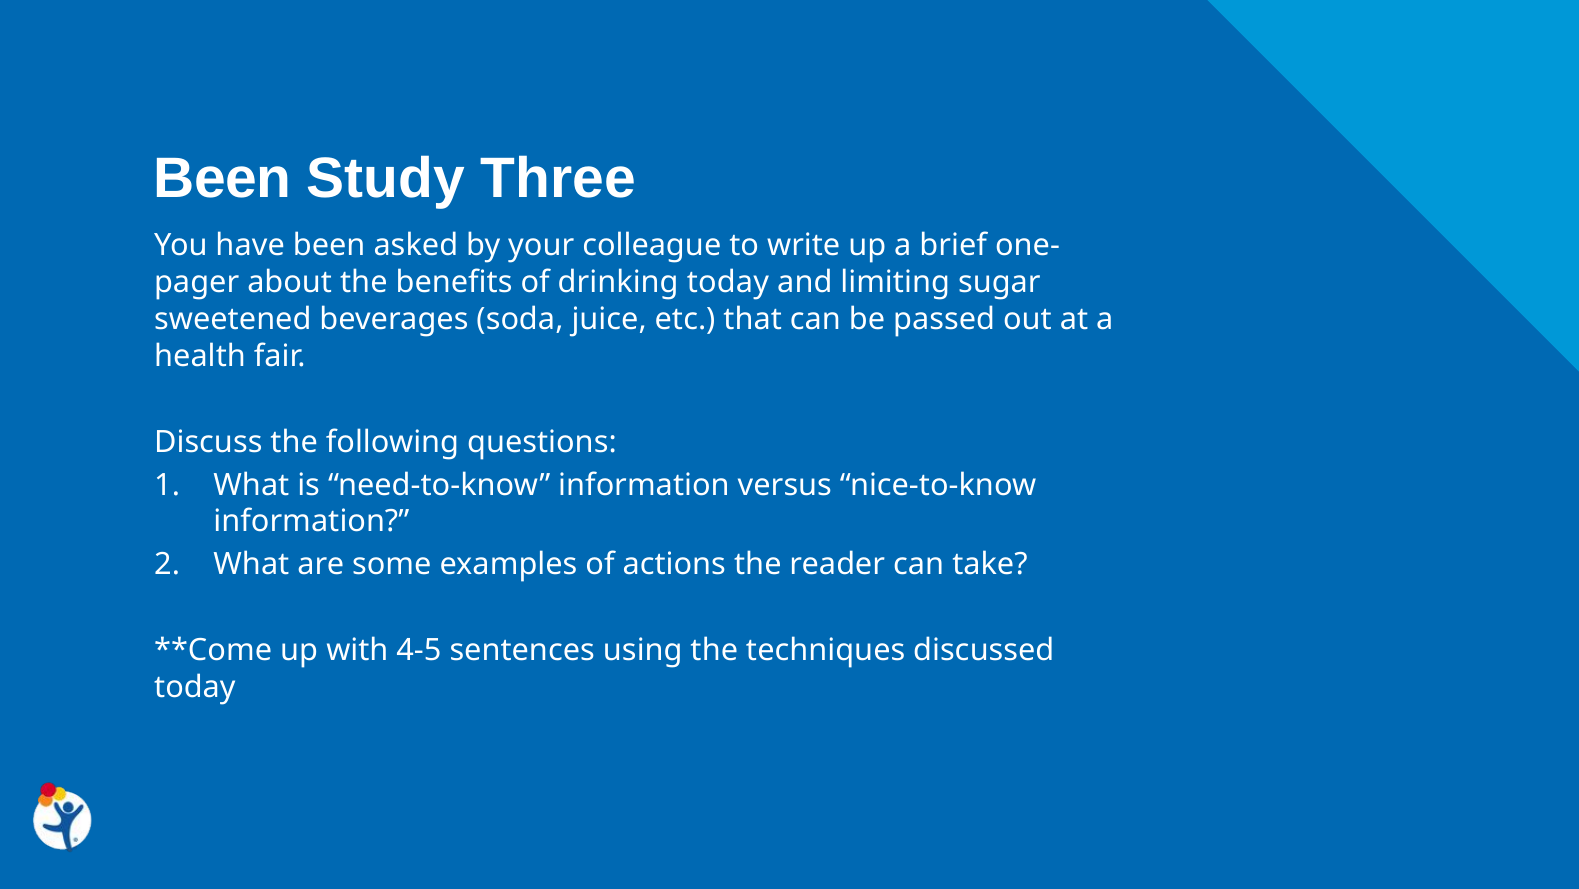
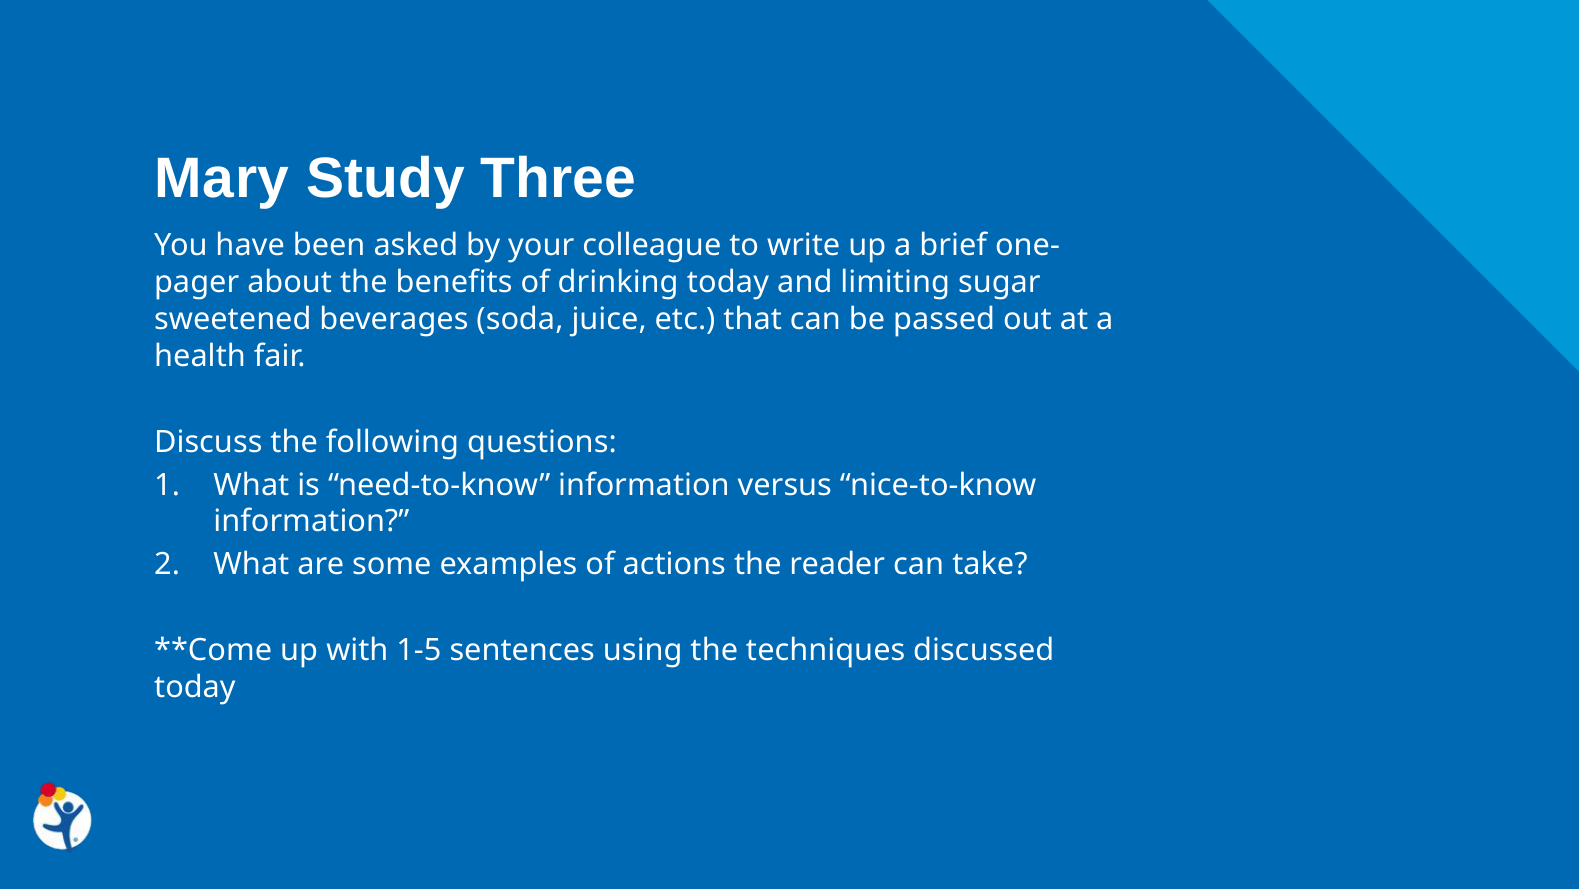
Been at (223, 179): Been -> Mary
4-5: 4-5 -> 1-5
